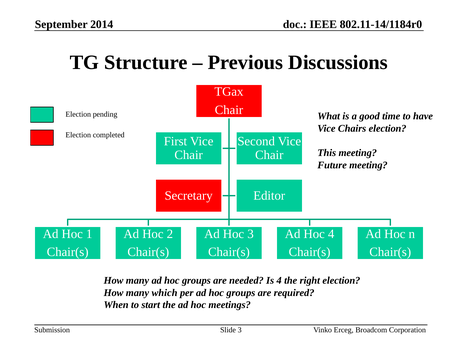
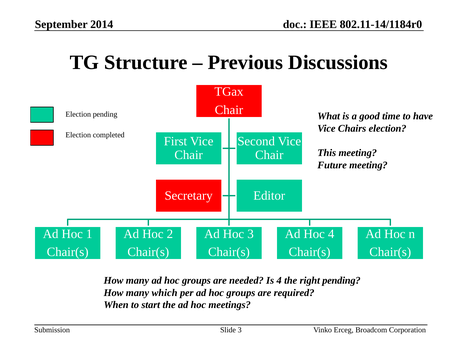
right election: election -> pending
